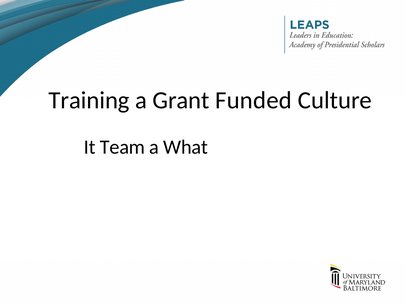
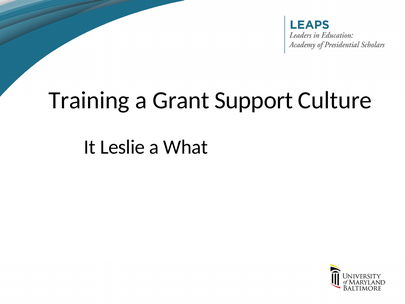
Funded: Funded -> Support
Team: Team -> Leslie
